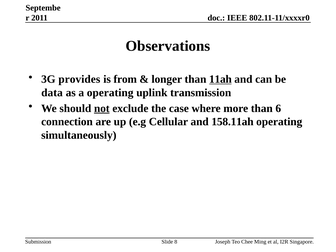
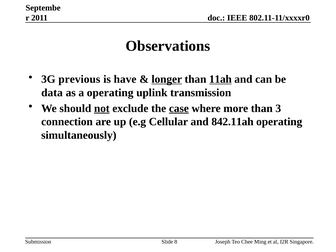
provides: provides -> previous
from: from -> have
longer underline: none -> present
case underline: none -> present
6: 6 -> 3
158.11ah: 158.11ah -> 842.11ah
